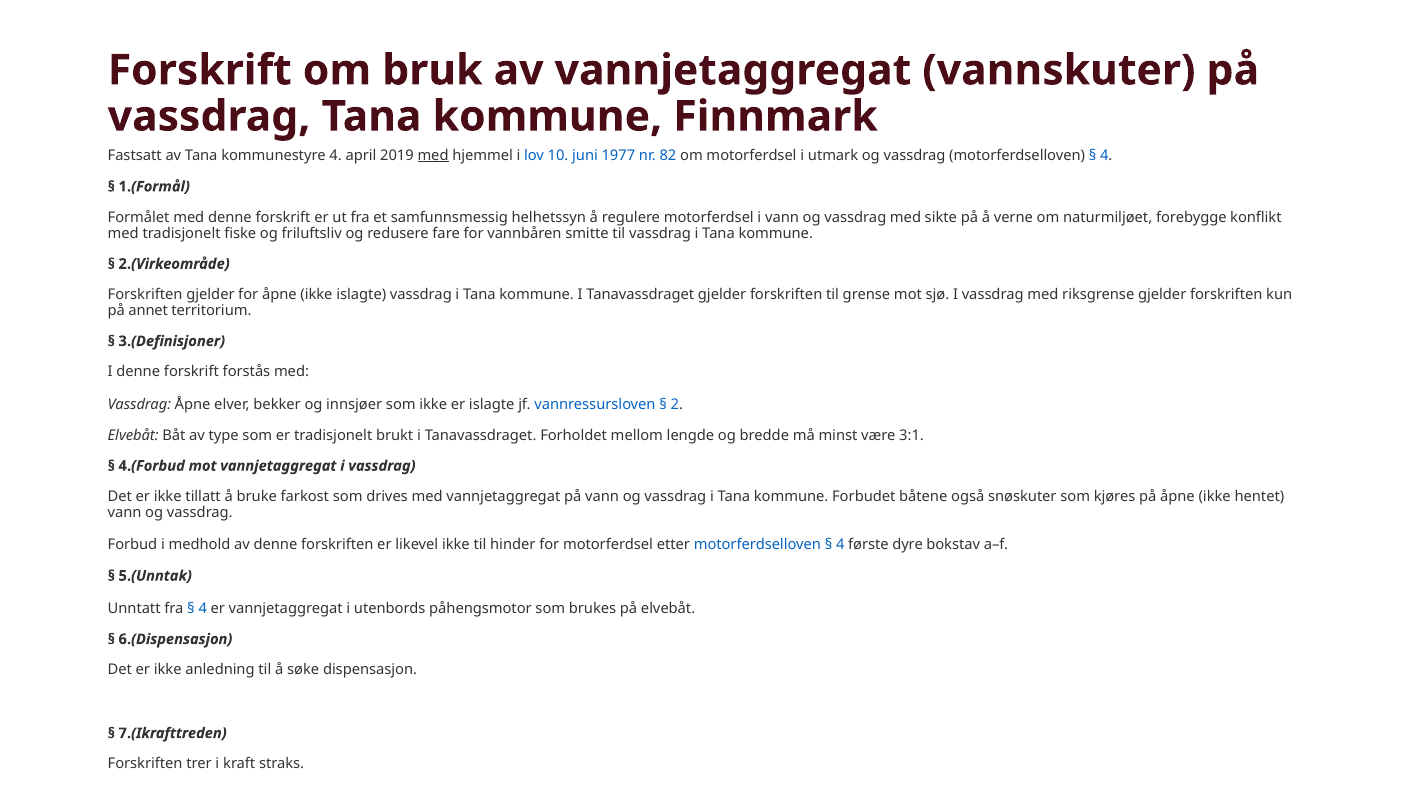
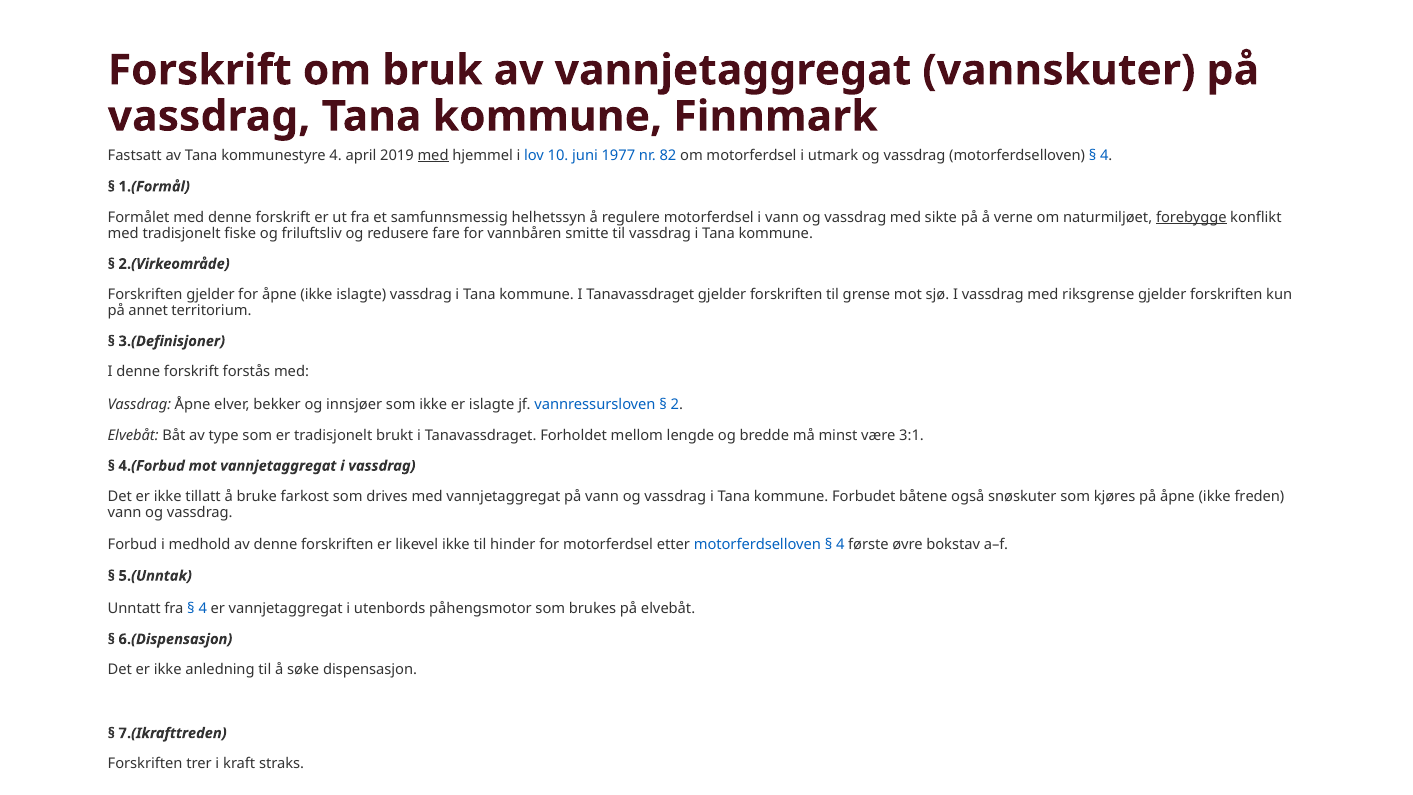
forebygge underline: none -> present
hentet: hentet -> freden
dyre: dyre -> øvre
